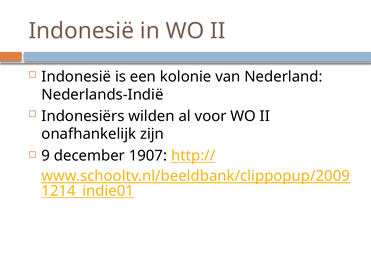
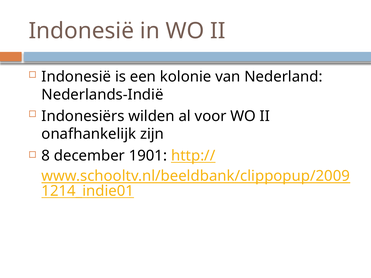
9: 9 -> 8
1907: 1907 -> 1901
